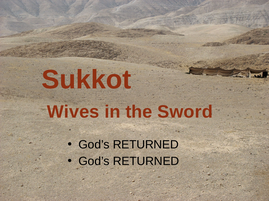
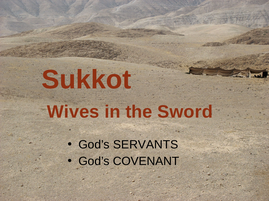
RETURNED at (146, 145): RETURNED -> SERVANTS
RETURNED at (146, 162): RETURNED -> COVENANT
